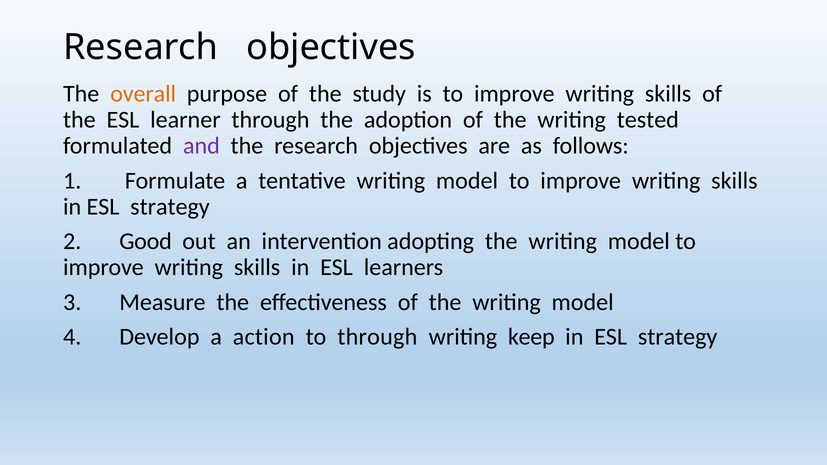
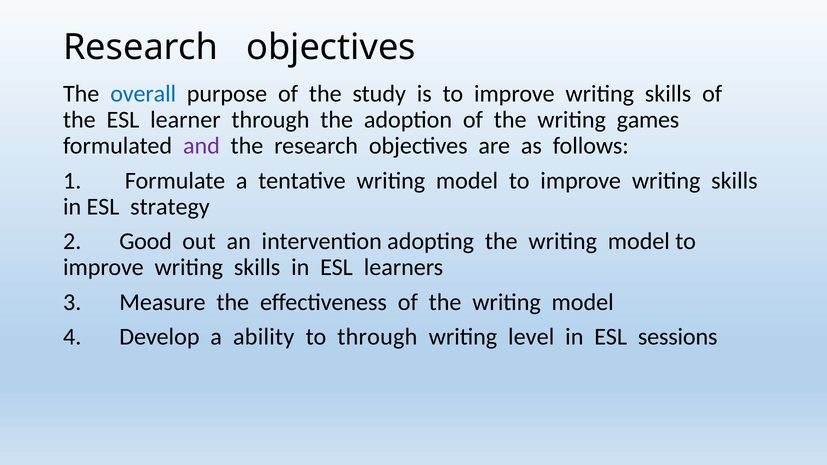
overall colour: orange -> blue
tested: tested -> games
action: action -> ability
keep: keep -> level
strategy at (678, 337): strategy -> sessions
